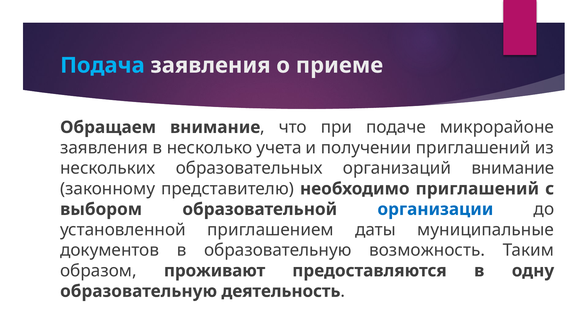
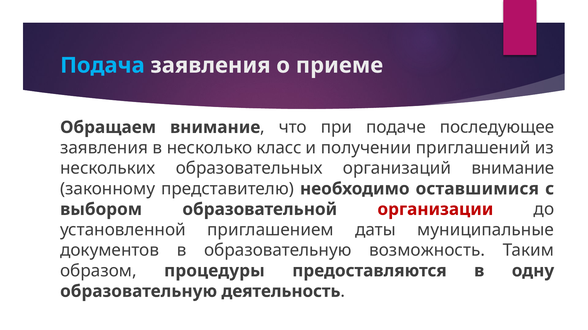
микрорайоне: микрорайоне -> последующее
учета: учета -> класс
необходимо приглашений: приглашений -> оставшимися
организации colour: blue -> red
проживают: проживают -> процедуры
